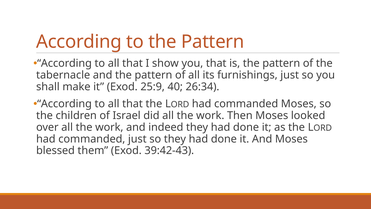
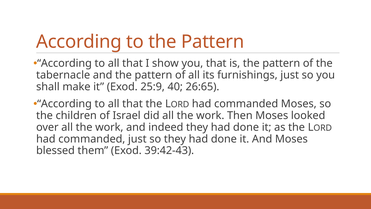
26:34: 26:34 -> 26:65
